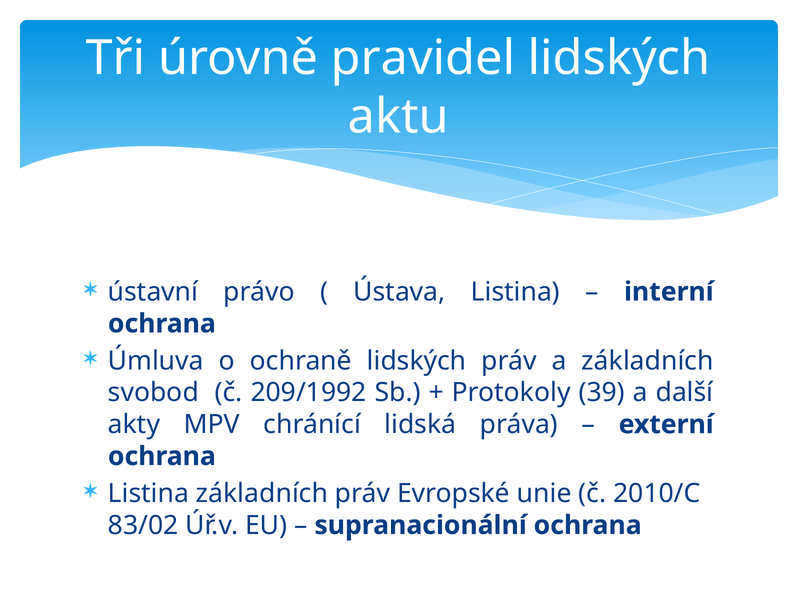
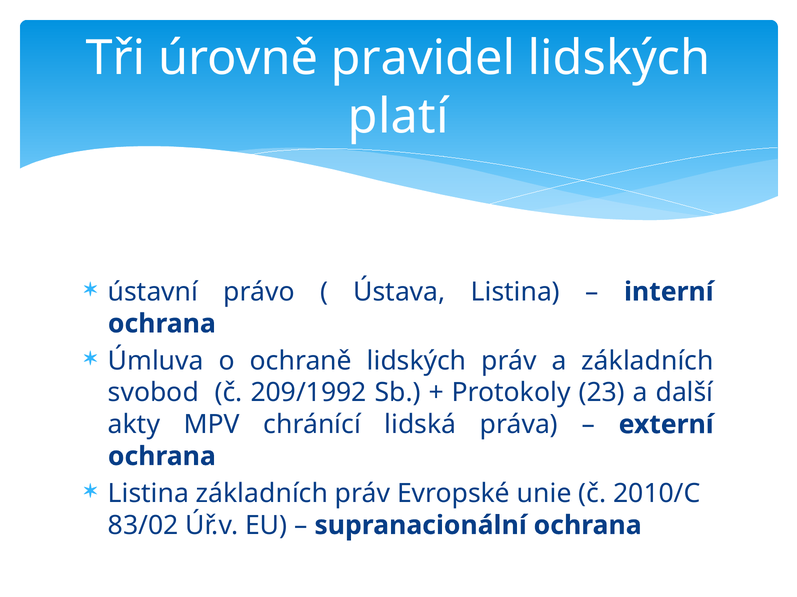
aktu: aktu -> platí
39: 39 -> 23
